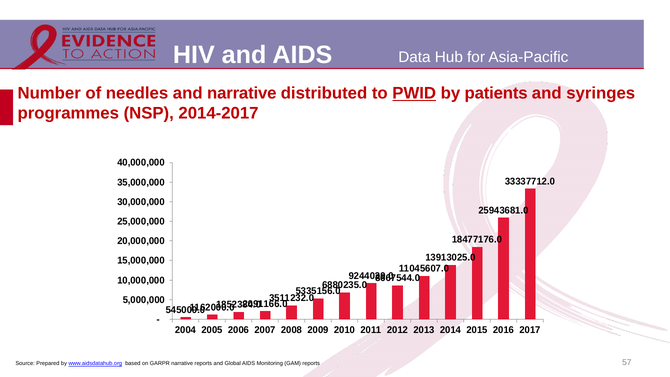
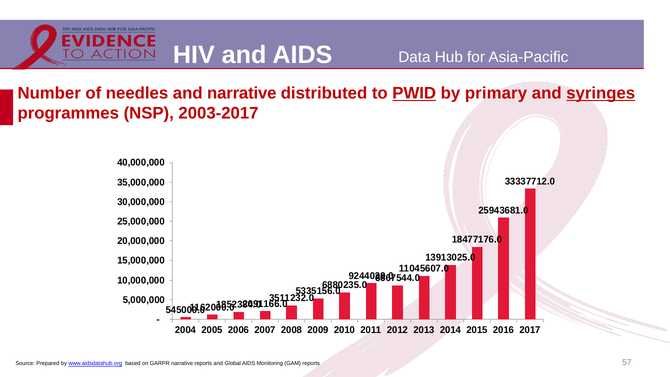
patients: patients -> primary
syringes underline: none -> present
2014-2017: 2014-2017 -> 2003-2017
